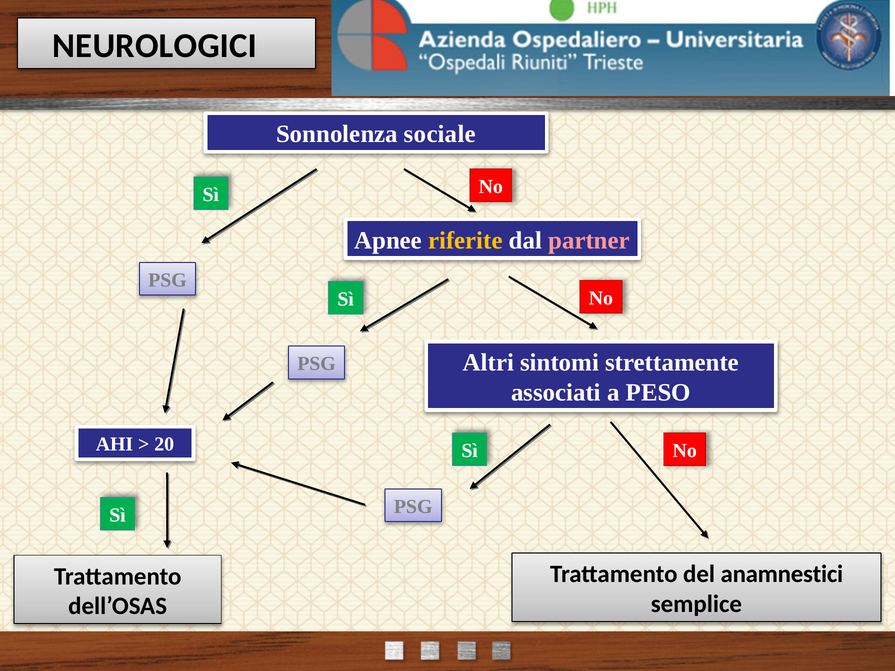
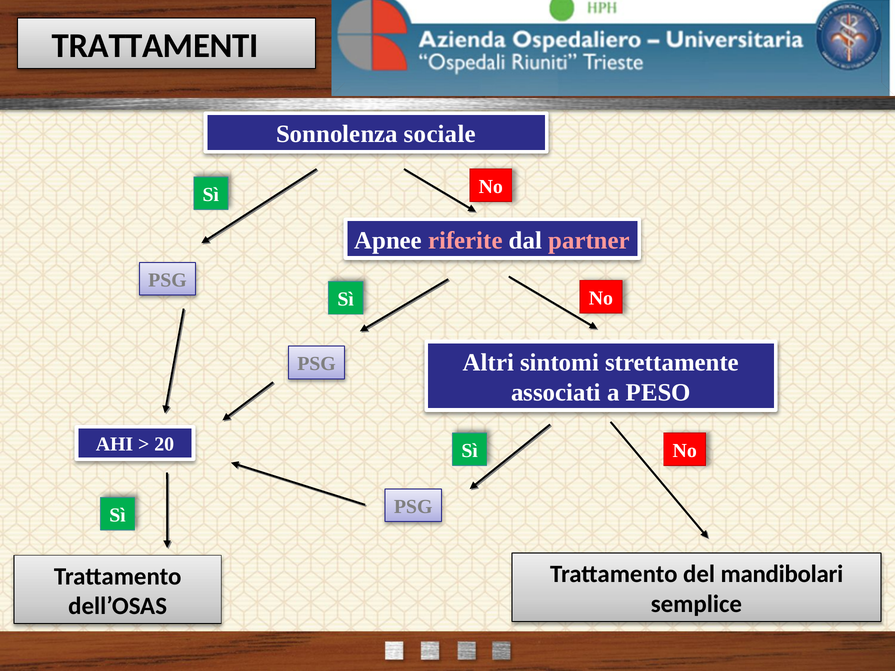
NEUROLOGICI: NEUROLOGICI -> TRATTAMENTI
riferite colour: yellow -> pink
anamnestici: anamnestici -> mandibolari
